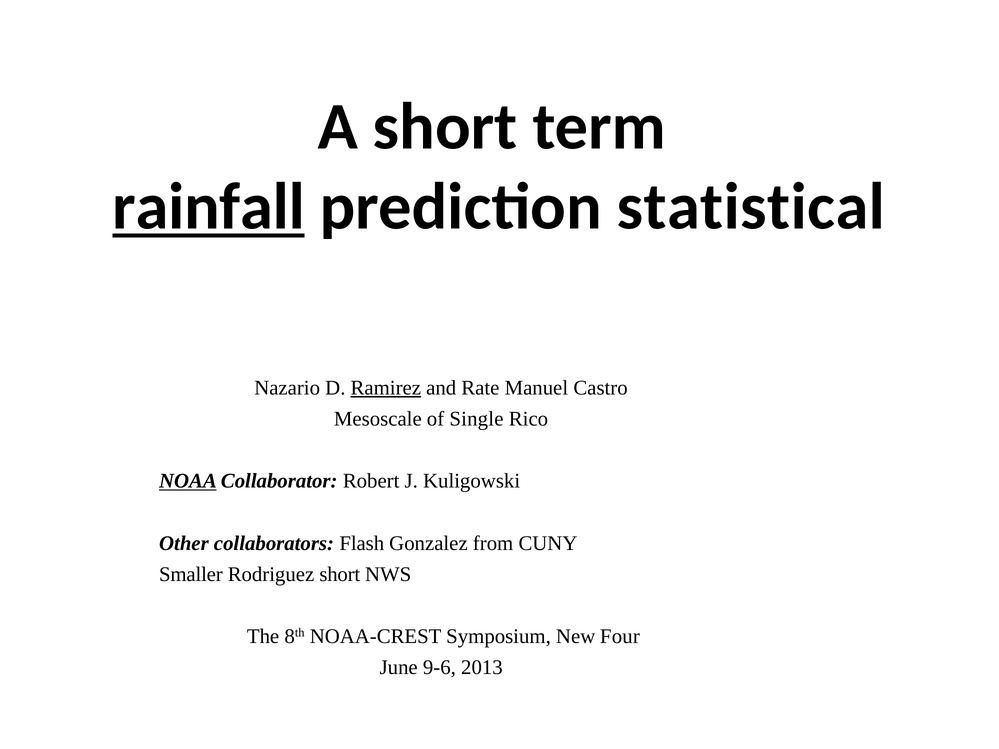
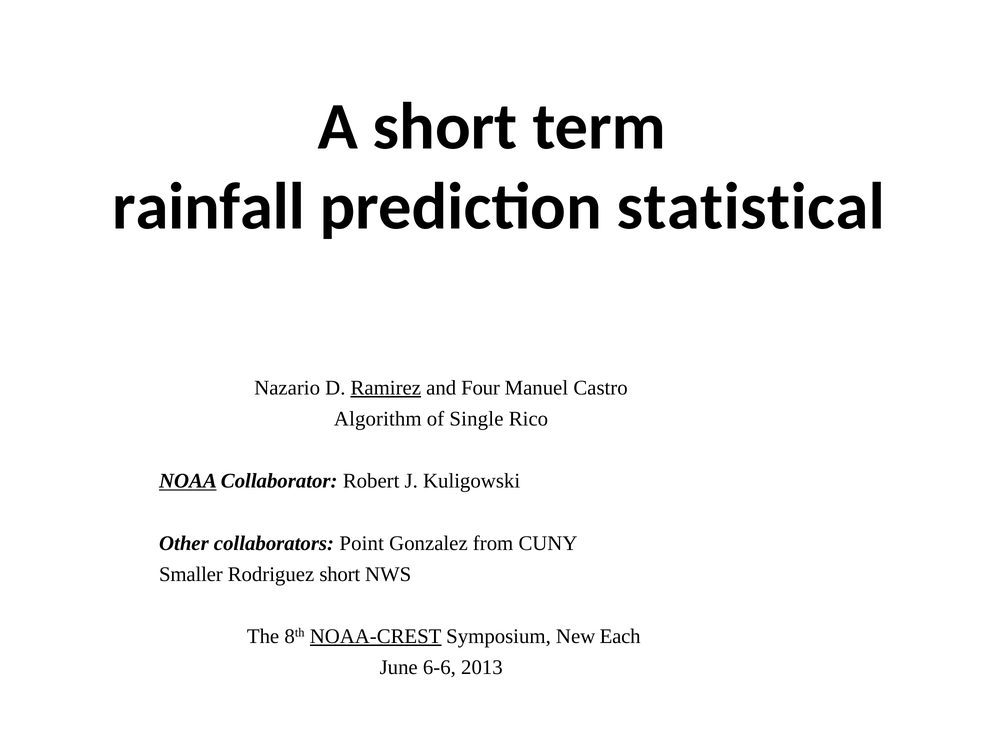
rainfall underline: present -> none
Rate: Rate -> Four
Mesoscale: Mesoscale -> Algorithm
Flash: Flash -> Point
NOAA-CREST underline: none -> present
Four: Four -> Each
9-6: 9-6 -> 6-6
